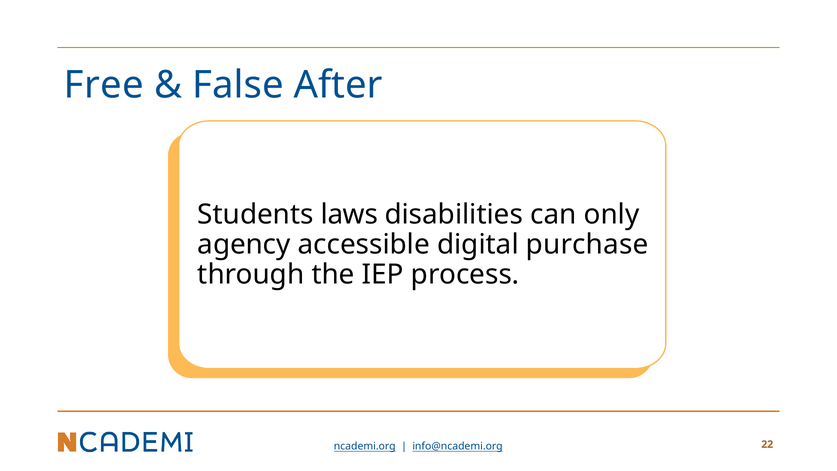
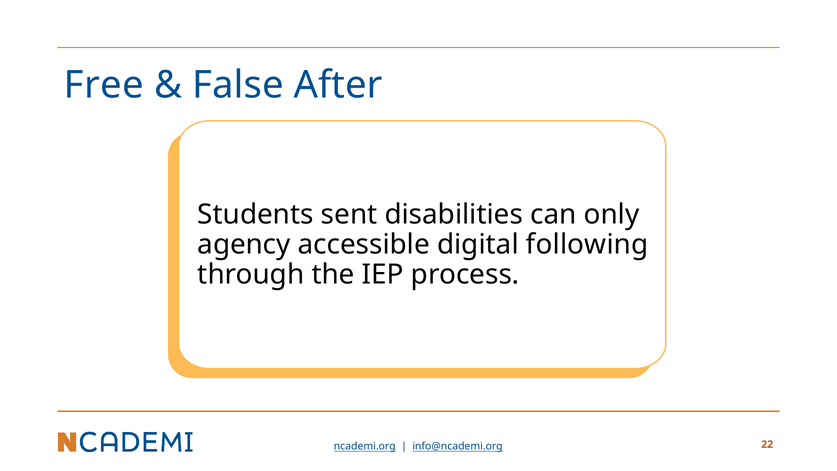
laws: laws -> sent
purchase: purchase -> following
